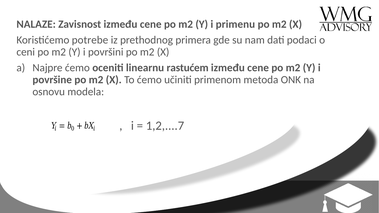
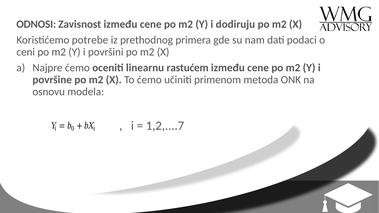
NALAZE: NALAZE -> ODNOSI
primenu: primenu -> dodiruju
